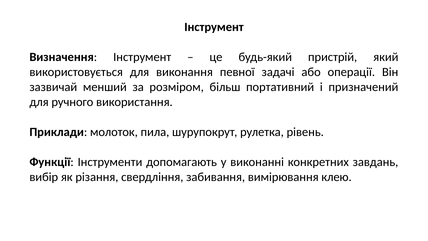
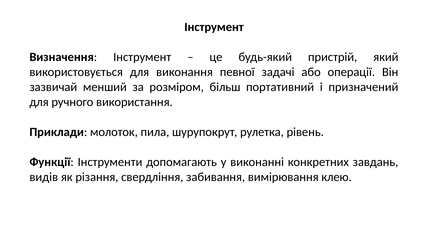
вибір: вибір -> видів
